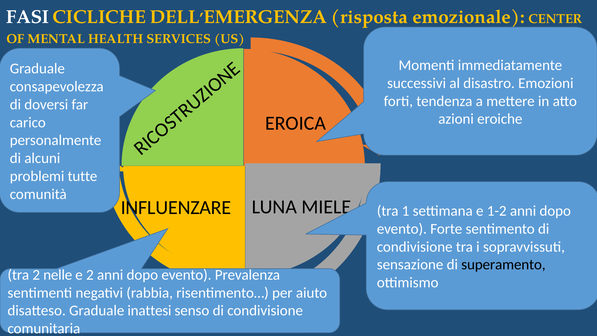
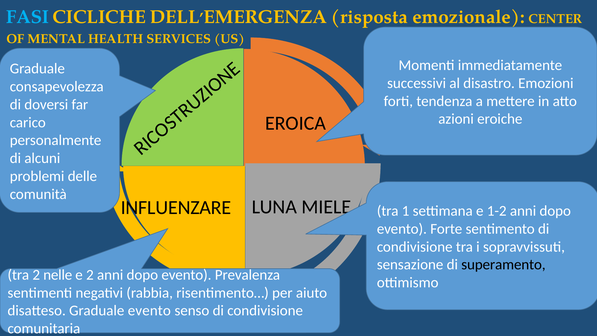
FASI colour: white -> light blue
tutte: tutte -> delle
Graduale inattesi: inattesi -> evento
